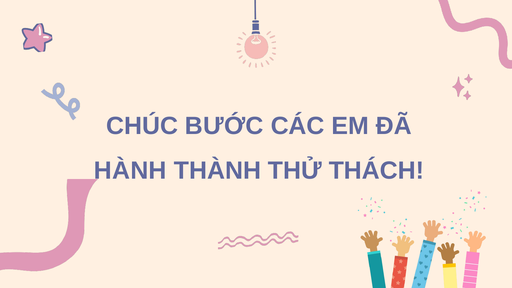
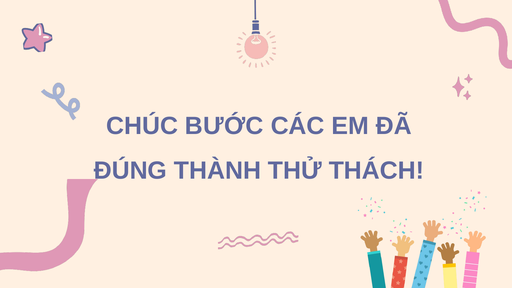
HÀNH: HÀNH -> ĐÚNG
